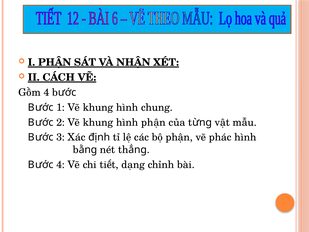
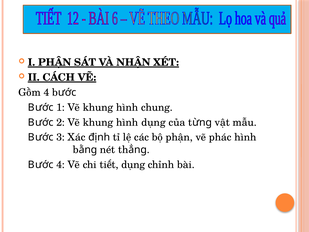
hình phận: phận -> dụng
tiết dạng: dạng -> dụng
